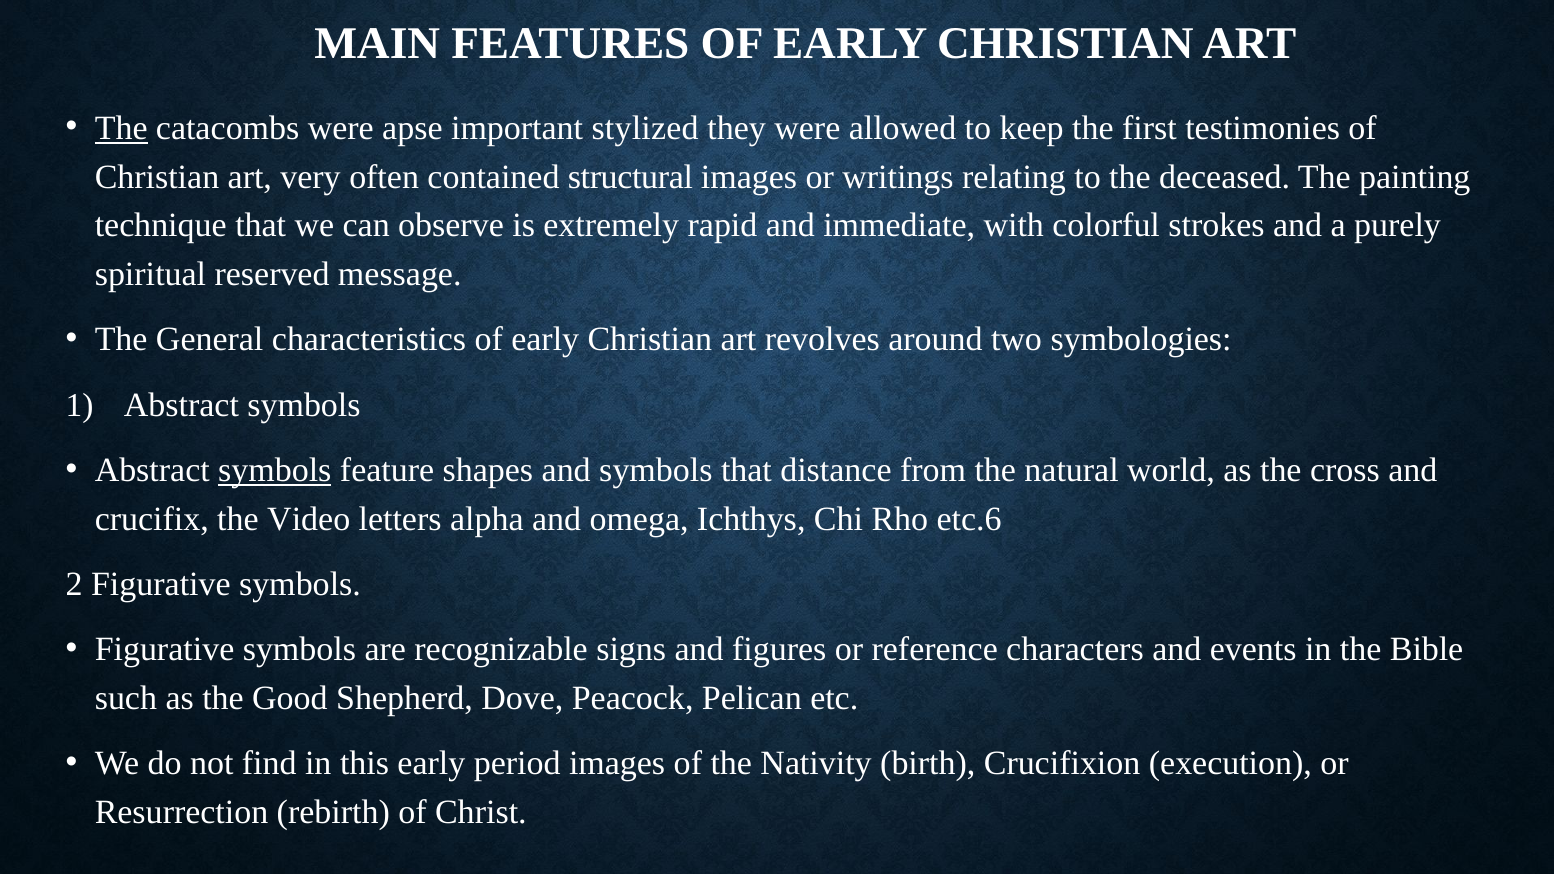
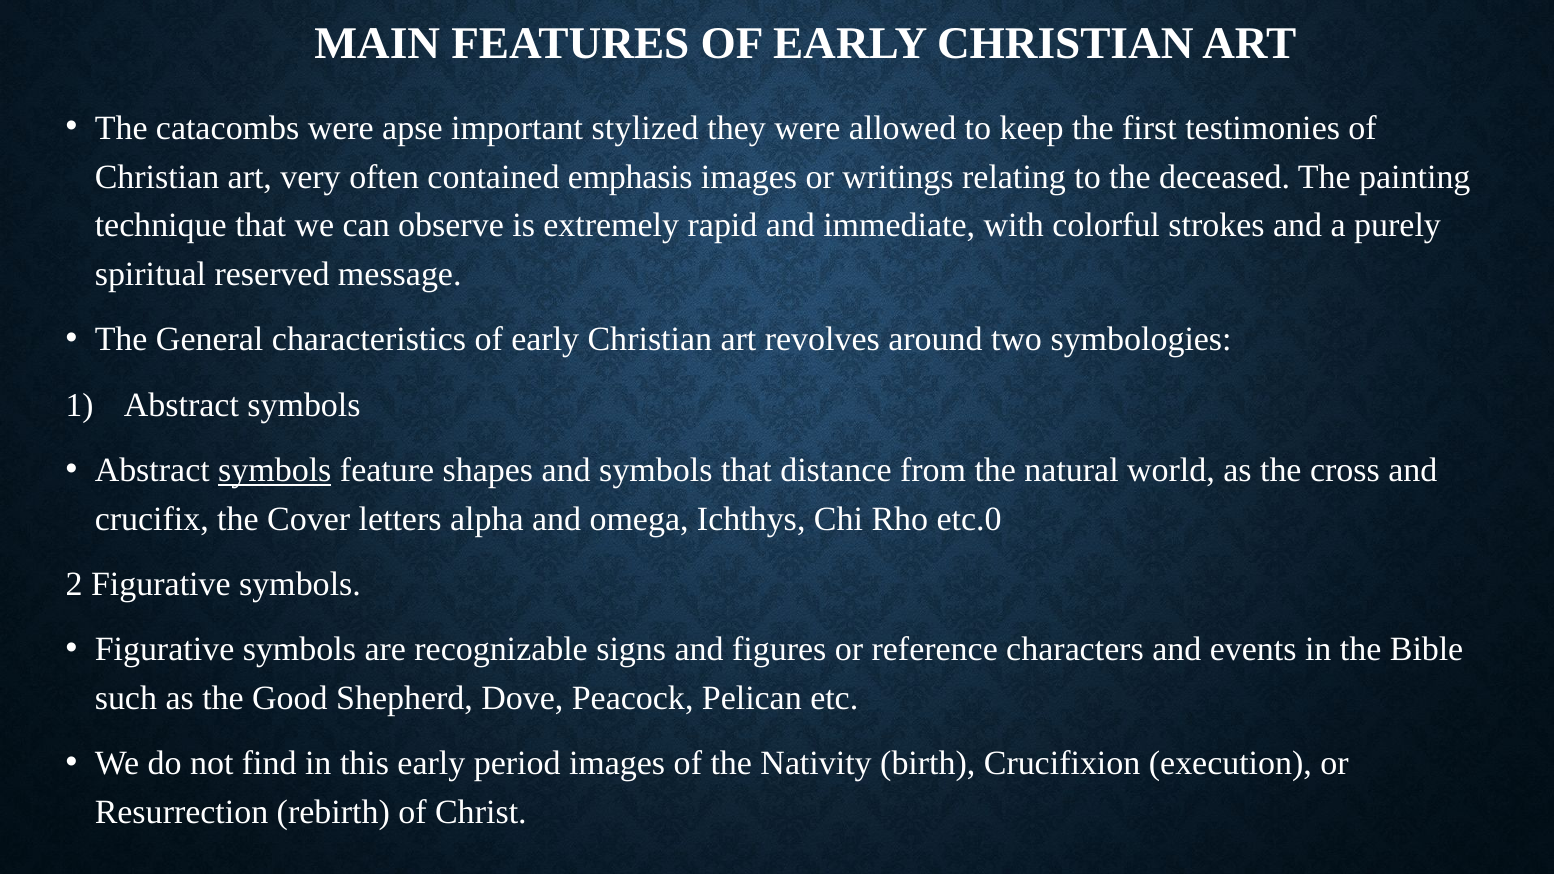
The at (121, 128) underline: present -> none
structural: structural -> emphasis
Video: Video -> Cover
etc.6: etc.6 -> etc.0
